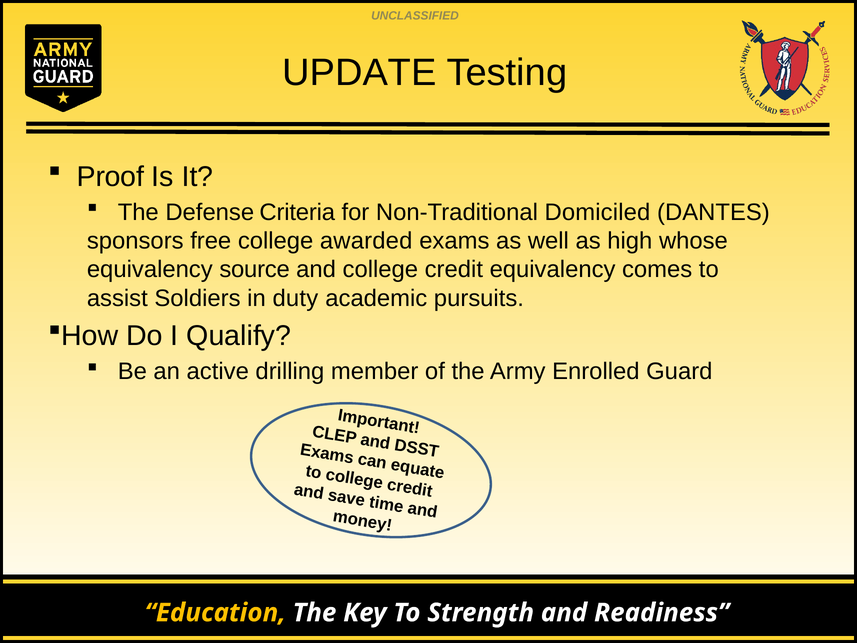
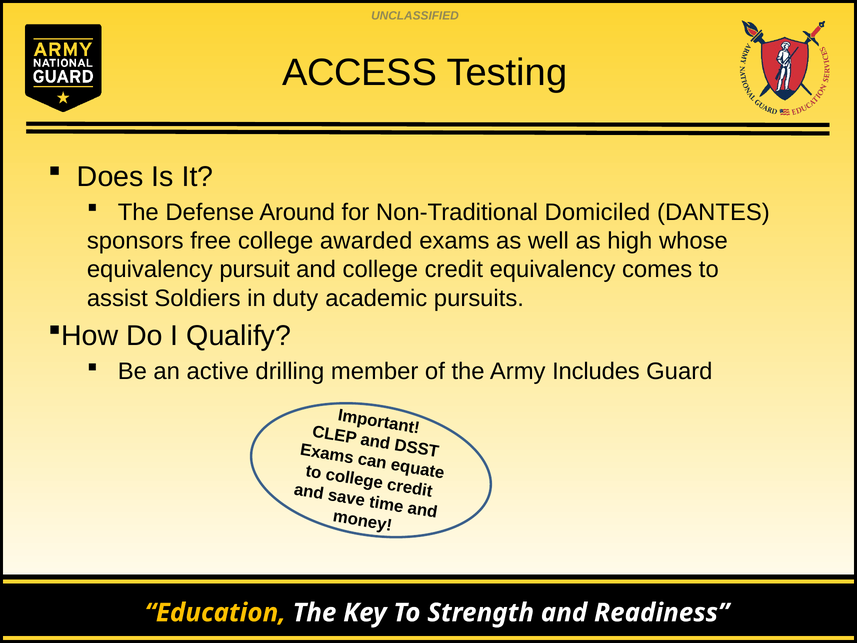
UPDATE: UPDATE -> ACCESS
Proof: Proof -> Does
Criteria: Criteria -> Around
source: source -> pursuit
Enrolled: Enrolled -> Includes
